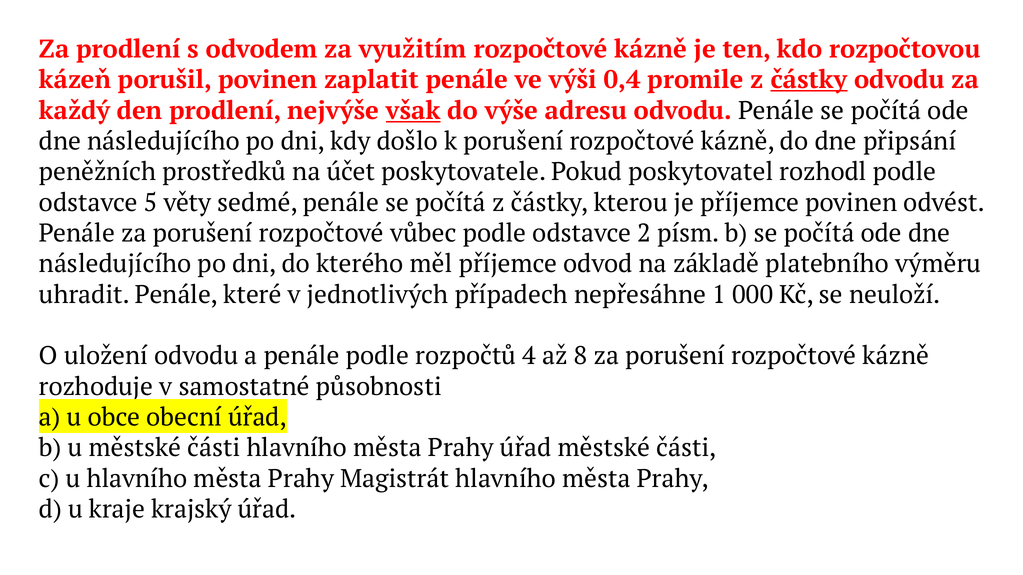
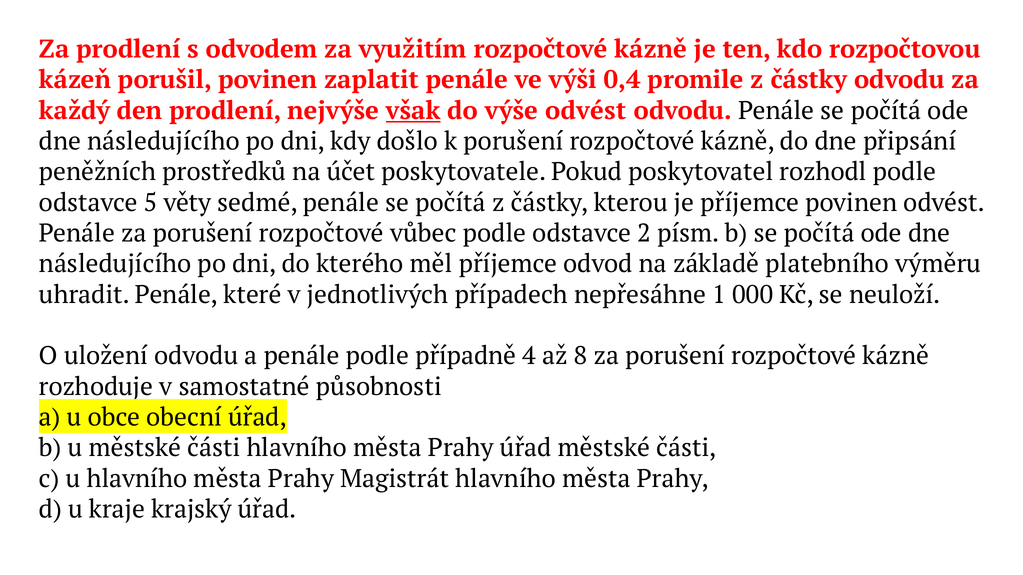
částky at (809, 80) underline: present -> none
výše adresu: adresu -> odvést
rozpočtů: rozpočtů -> případně
